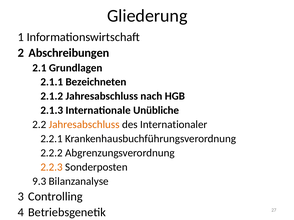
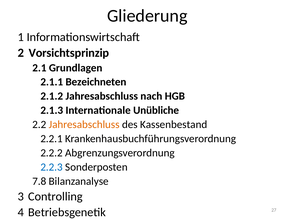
Abschreibungen: Abschreibungen -> Vorsichtsprinzip
Internationaler: Internationaler -> Kassenbestand
2.2.3 colour: orange -> blue
9.3: 9.3 -> 7.8
